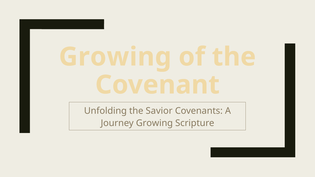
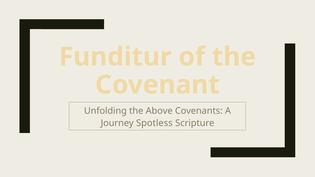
Growing at (115, 57): Growing -> Funditur
Savior: Savior -> Above
Journey Growing: Growing -> Spotless
